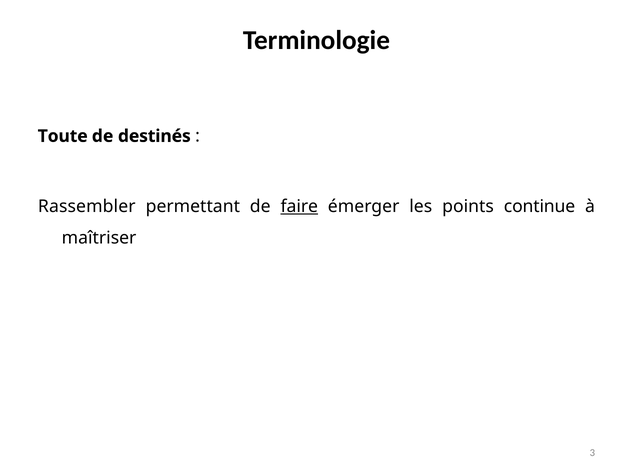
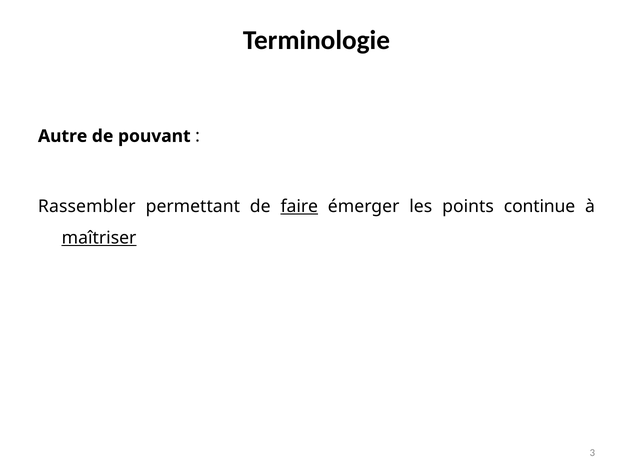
Toute: Toute -> Autre
destinés: destinés -> pouvant
maîtriser underline: none -> present
